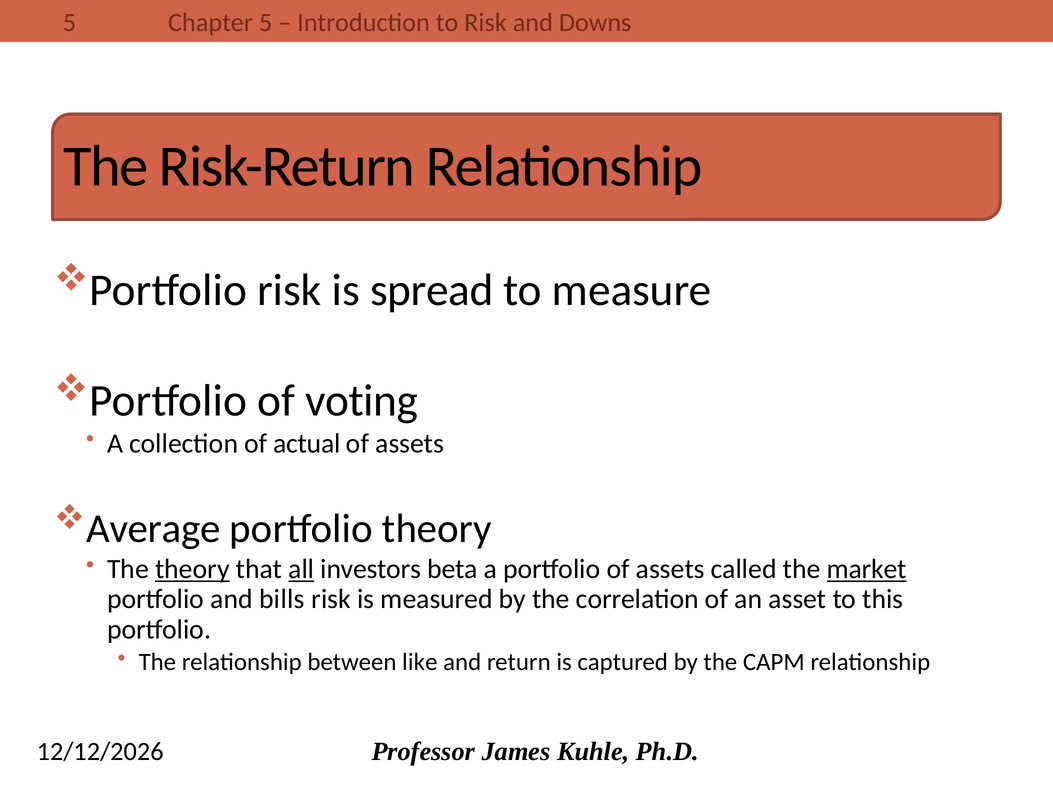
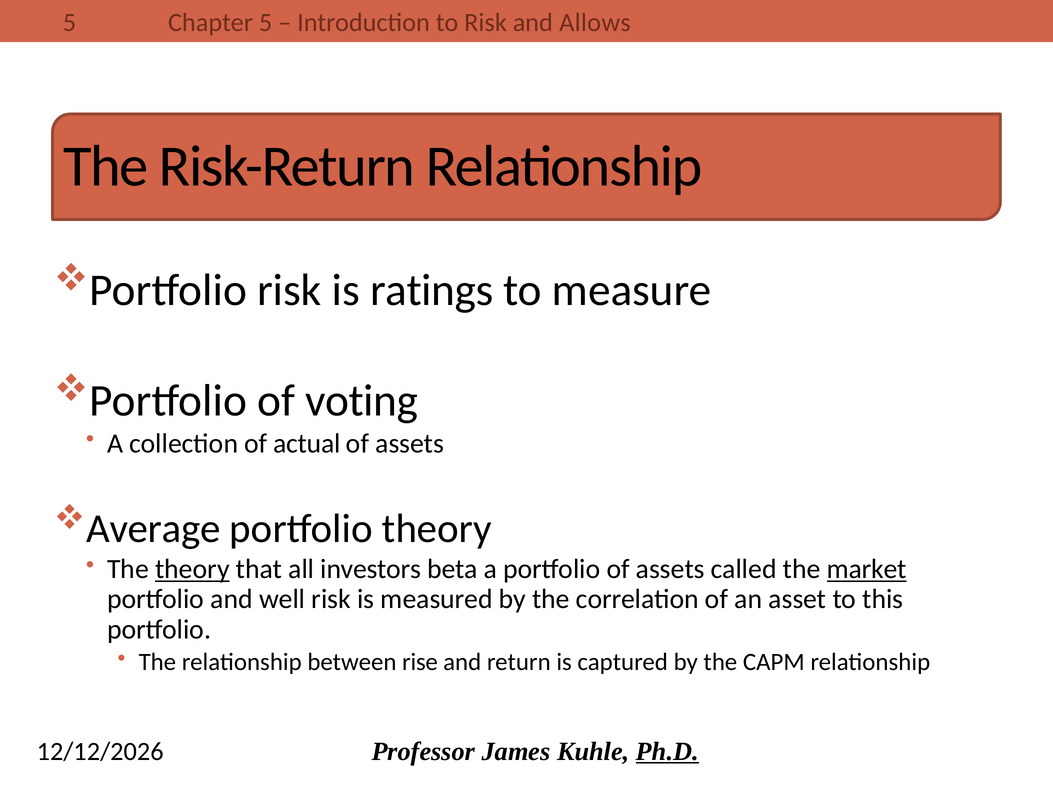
Downs: Downs -> Allows
spread: spread -> ratings
all underline: present -> none
bills: bills -> well
like: like -> rise
Ph.D underline: none -> present
